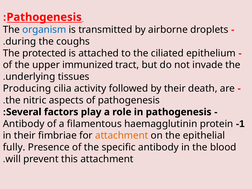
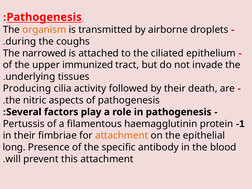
organism colour: blue -> orange
protected: protected -> narrowed
Antibody at (24, 124): Antibody -> Pertussis
fully: fully -> long
